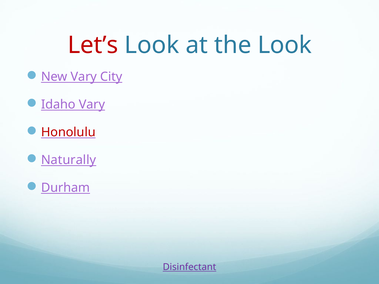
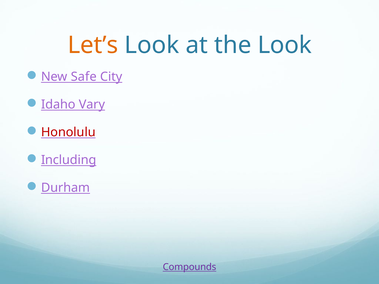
Let’s colour: red -> orange
New Vary: Vary -> Safe
Naturally: Naturally -> Including
Disinfectant: Disinfectant -> Compounds
